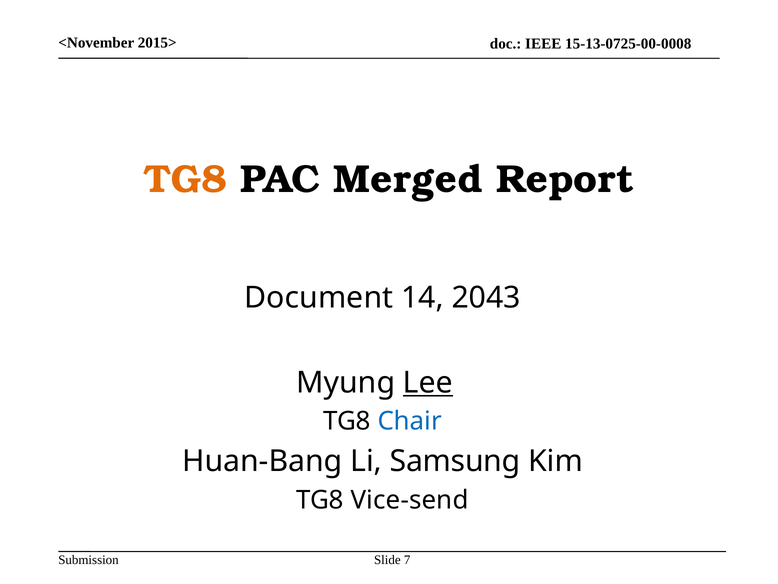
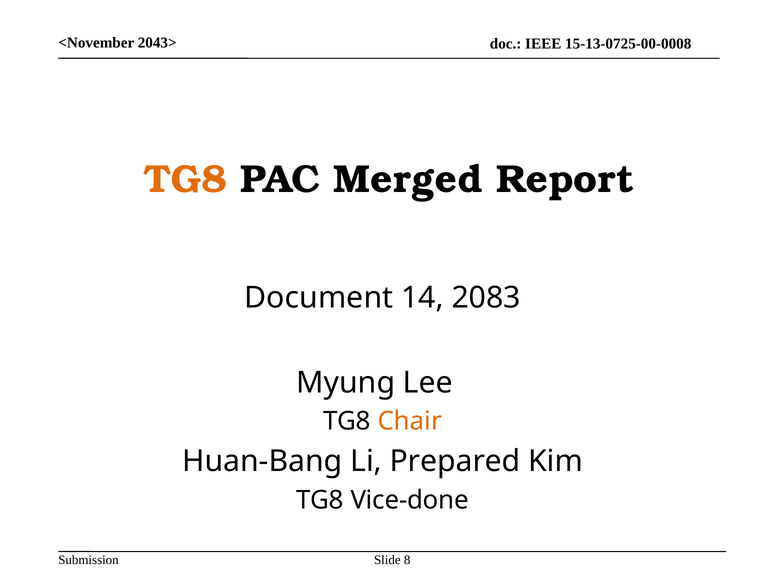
2015>: 2015> -> 2043>
2043: 2043 -> 2083
Lee underline: present -> none
Chair colour: blue -> orange
Samsung: Samsung -> Prepared
Vice-send: Vice-send -> Vice-done
7: 7 -> 8
